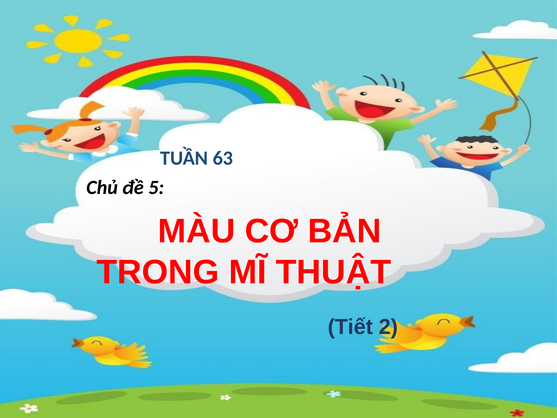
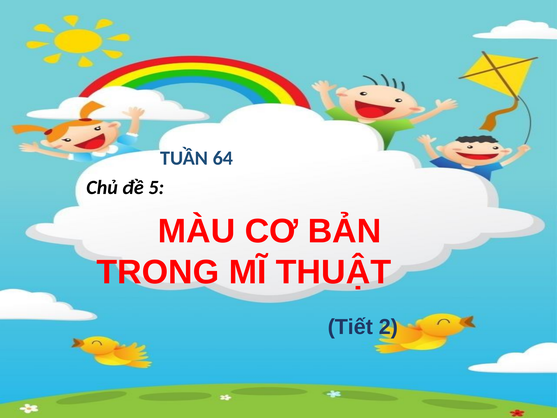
63: 63 -> 64
